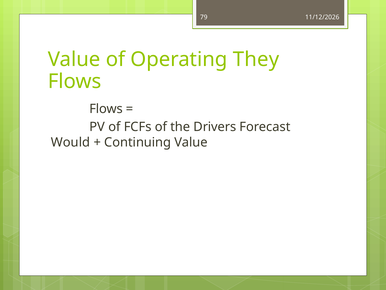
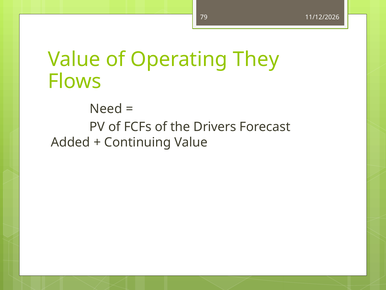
Flows at (106, 109): Flows -> Need
Would: Would -> Added
